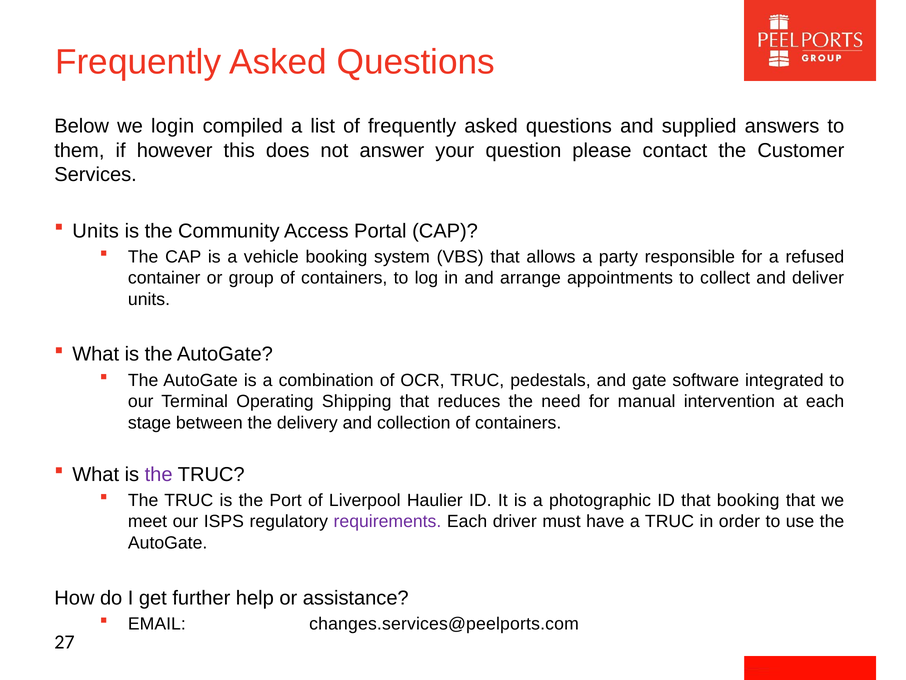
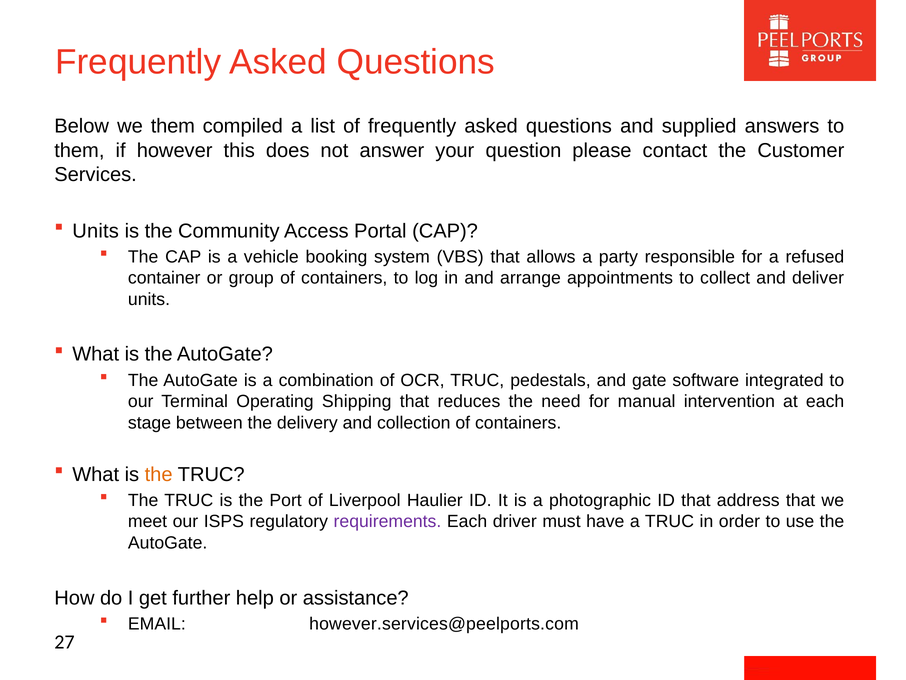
we login: login -> them
the at (159, 474) colour: purple -> orange
that booking: booking -> address
changes.services@peelports.com: changes.services@peelports.com -> however.services@peelports.com
